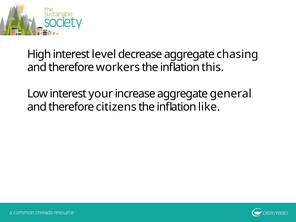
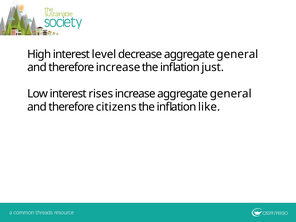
decrease aggregate chasing: chasing -> general
therefore workers: workers -> increase
this: this -> just
your: your -> rises
